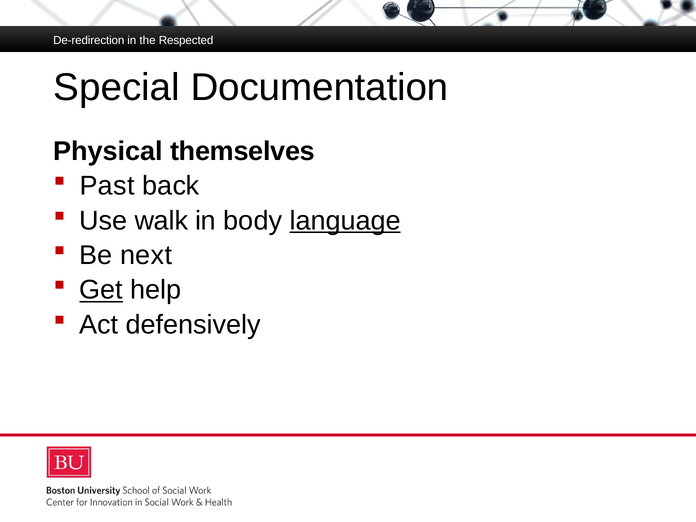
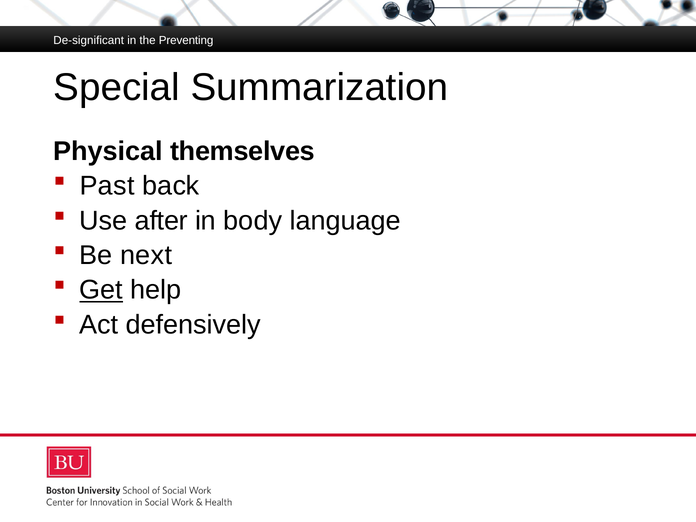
De-redirection: De-redirection -> De-significant
Respected: Respected -> Preventing
Documentation: Documentation -> Summarization
walk: walk -> after
language underline: present -> none
